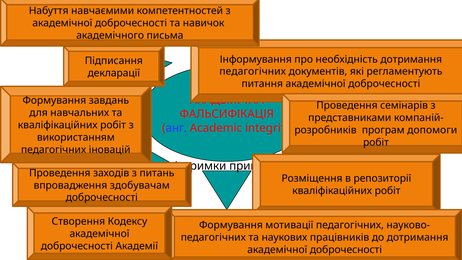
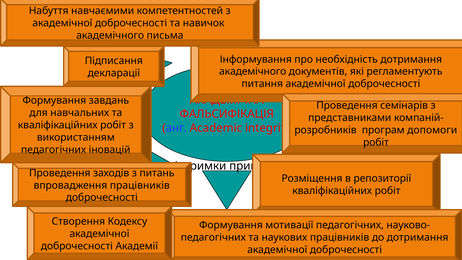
педагогічних at (253, 72): педагогічних -> академічного
впровадження здобувачам: здобувачам -> працівників
